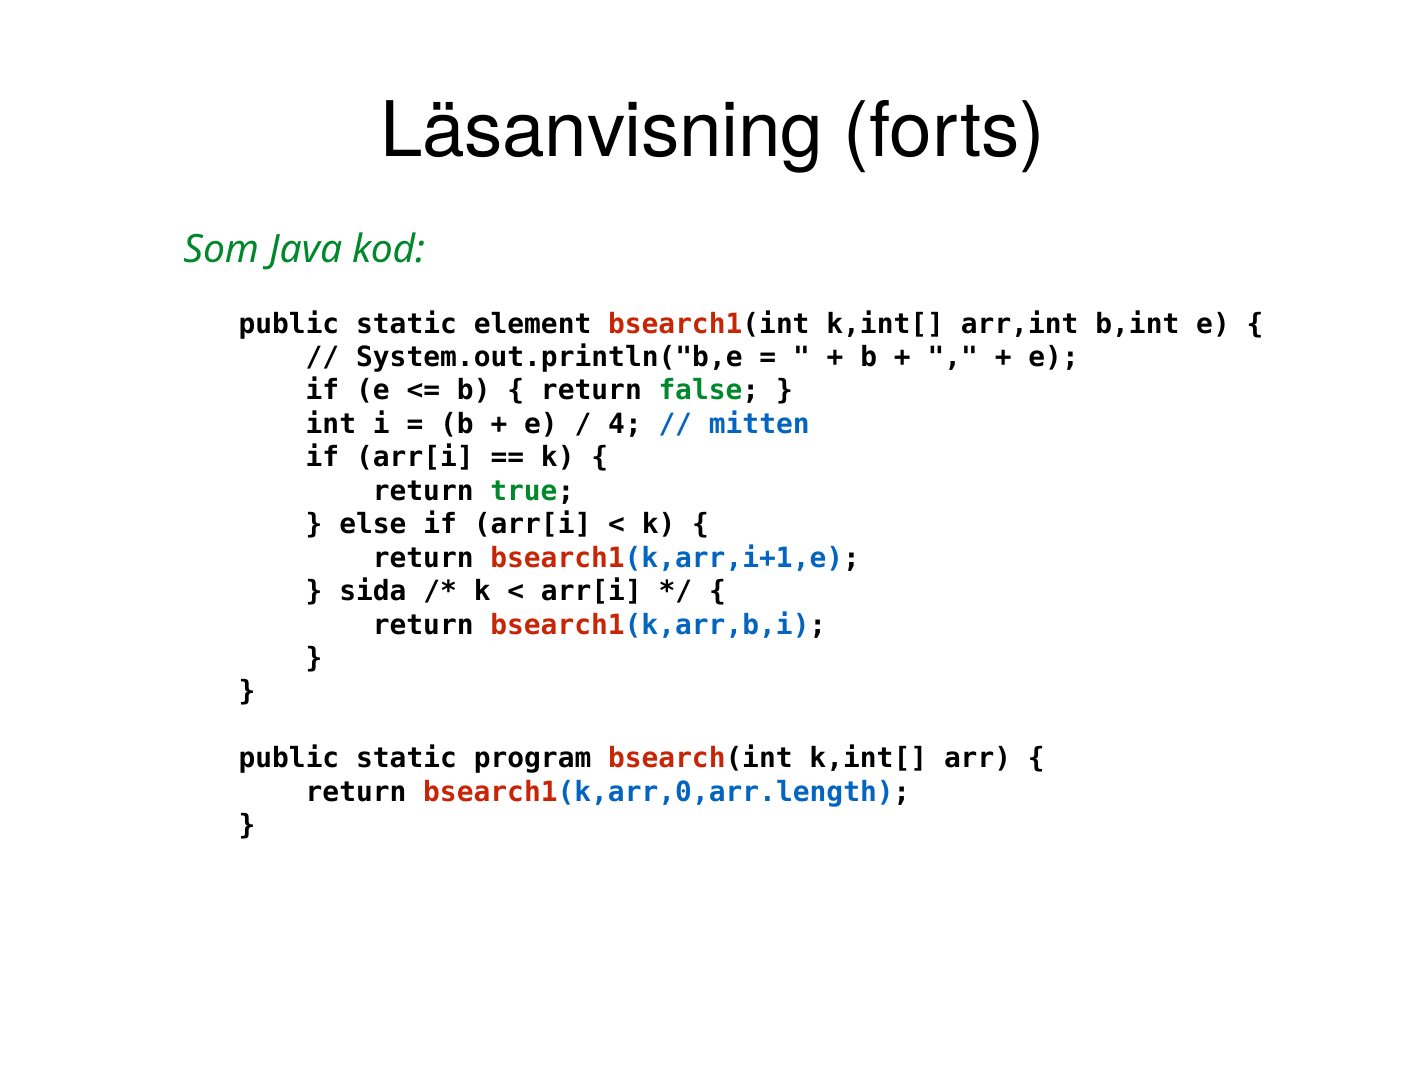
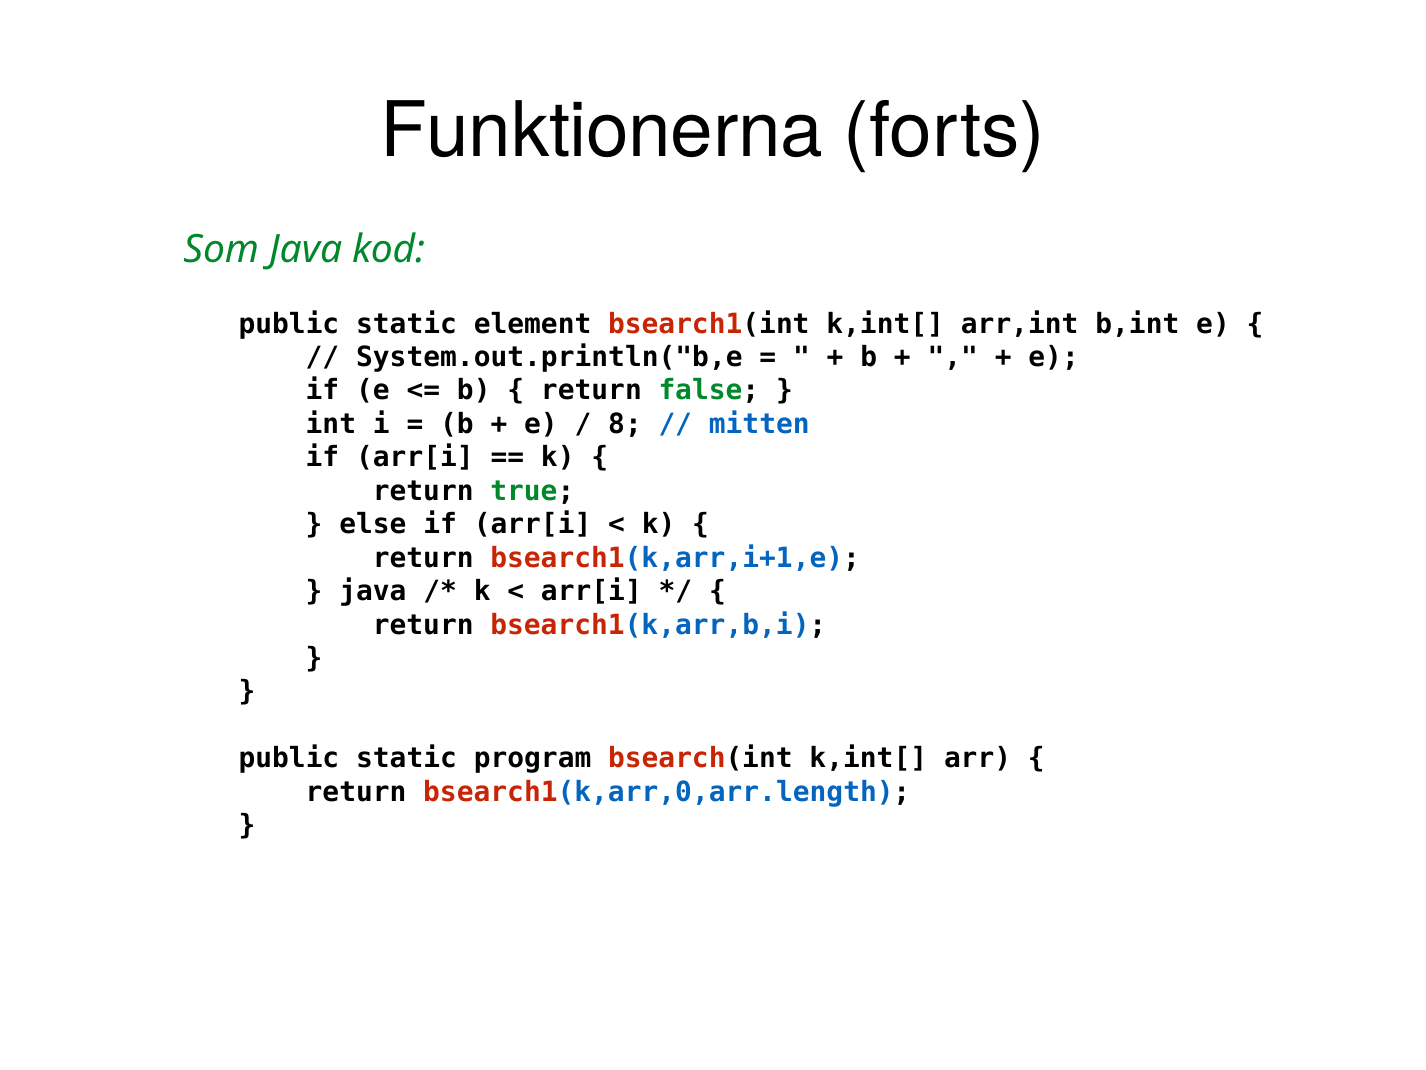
Läsanvisning: Läsanvisning -> Funktionerna
4: 4 -> 8
sida at (373, 591): sida -> java
